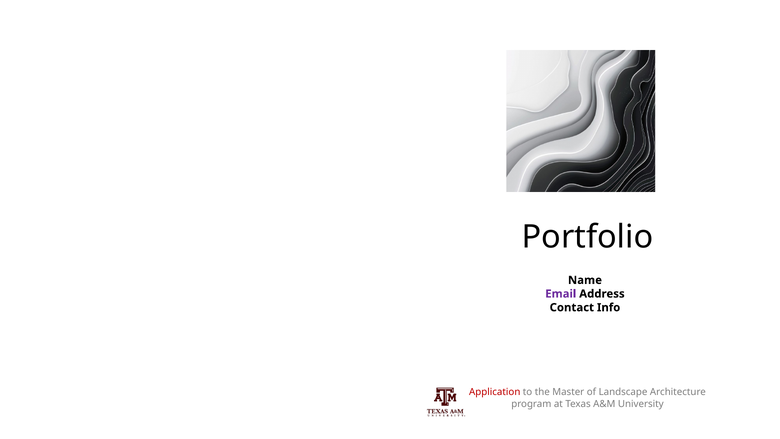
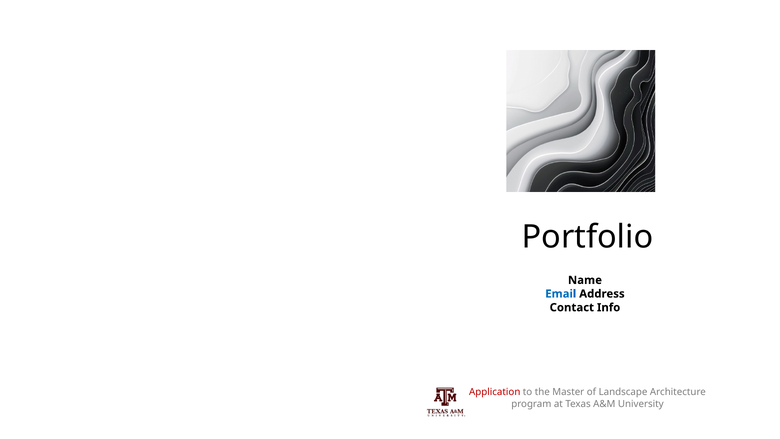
Email colour: purple -> blue
